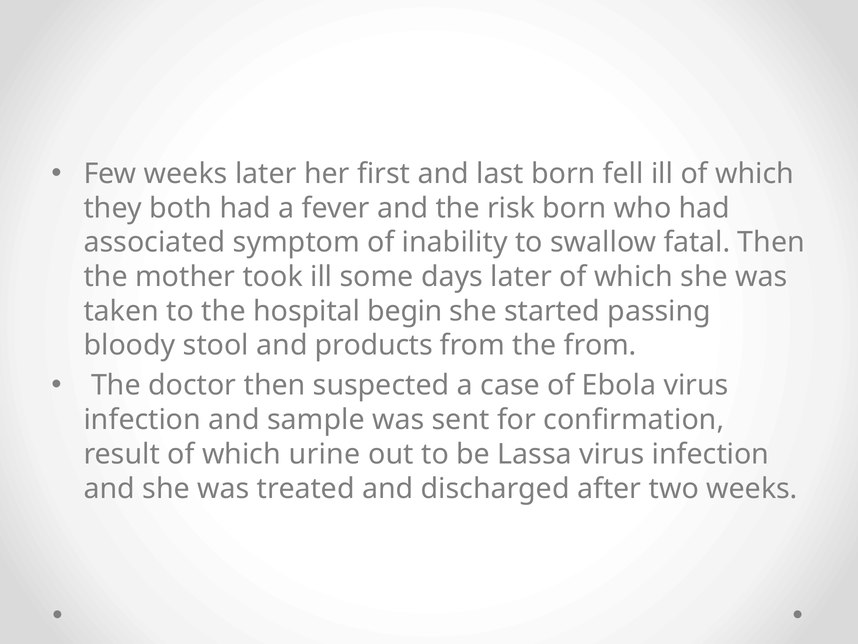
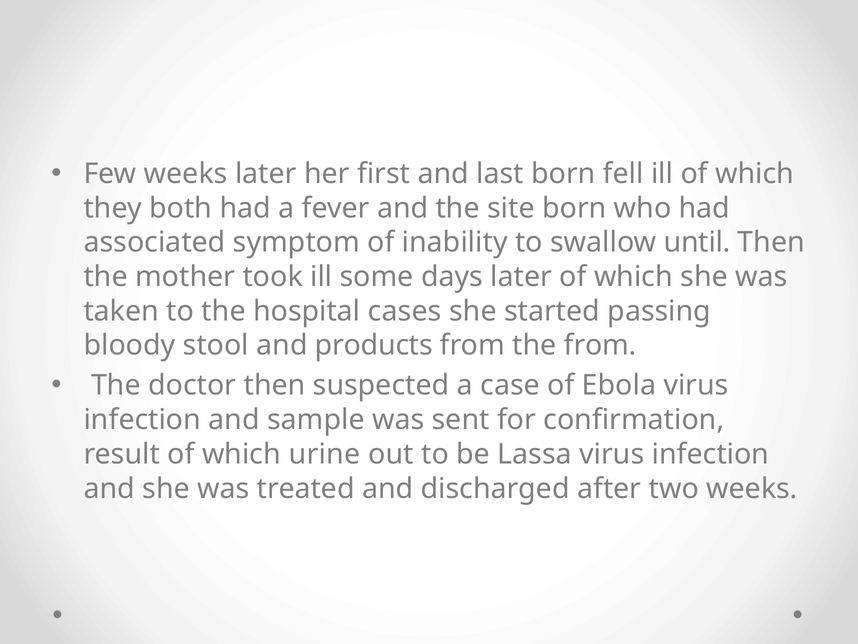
risk: risk -> site
fatal: fatal -> until
begin: begin -> cases
